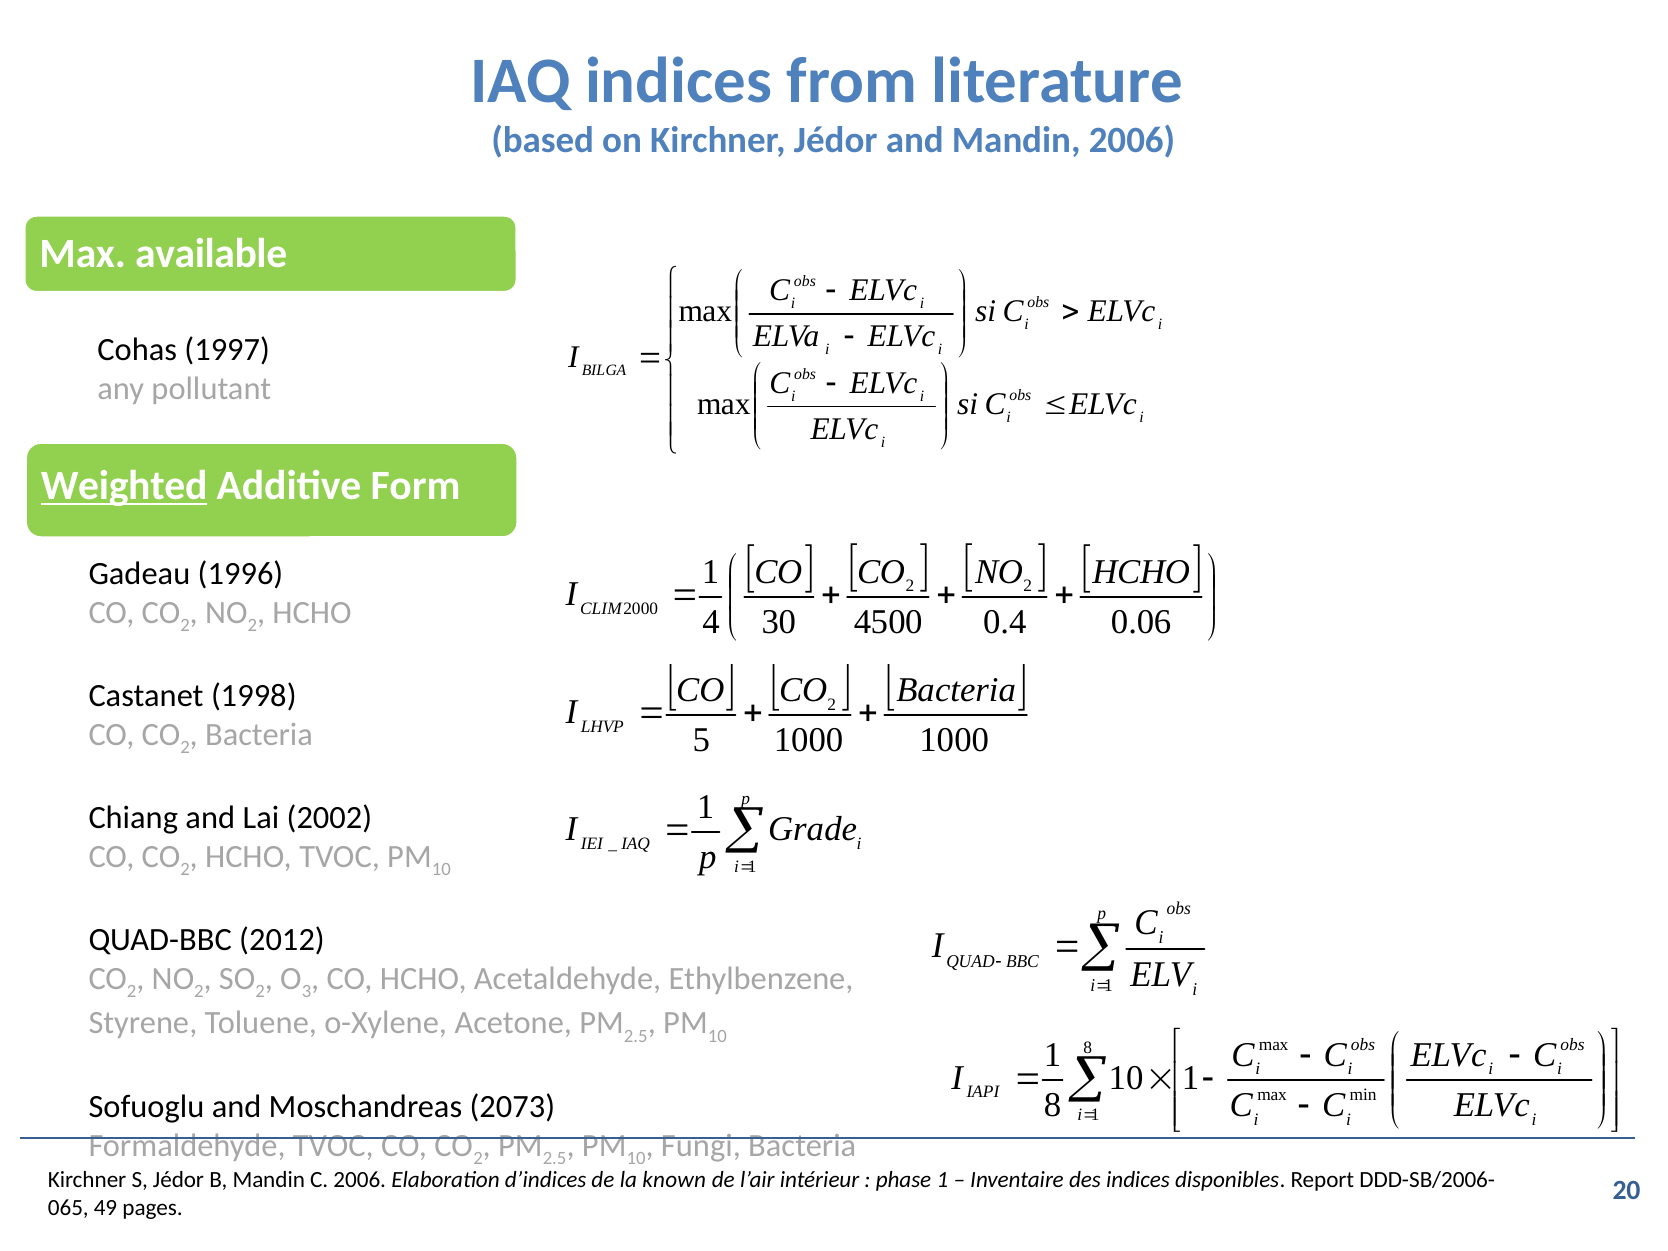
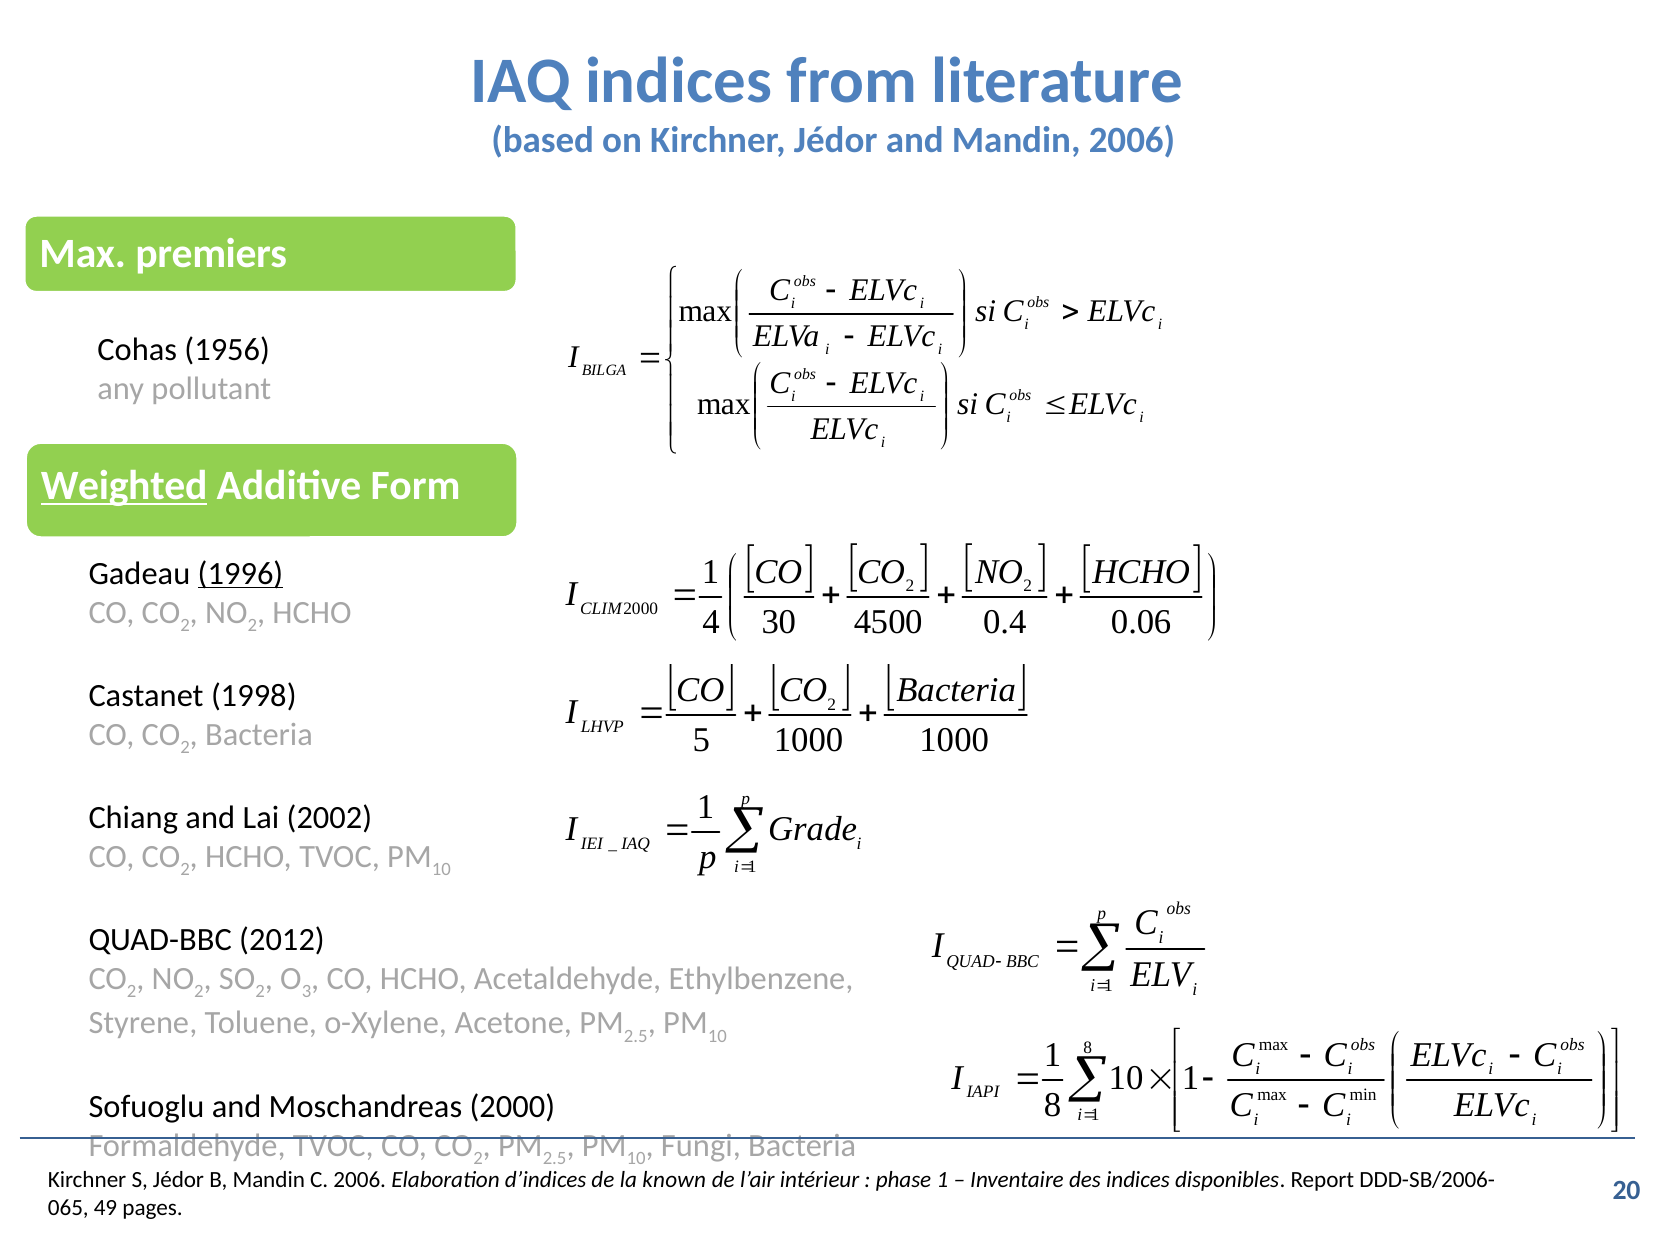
available: available -> premiers
1997: 1997 -> 1956
1996 underline: none -> present
Moschandreas 2073: 2073 -> 2000
